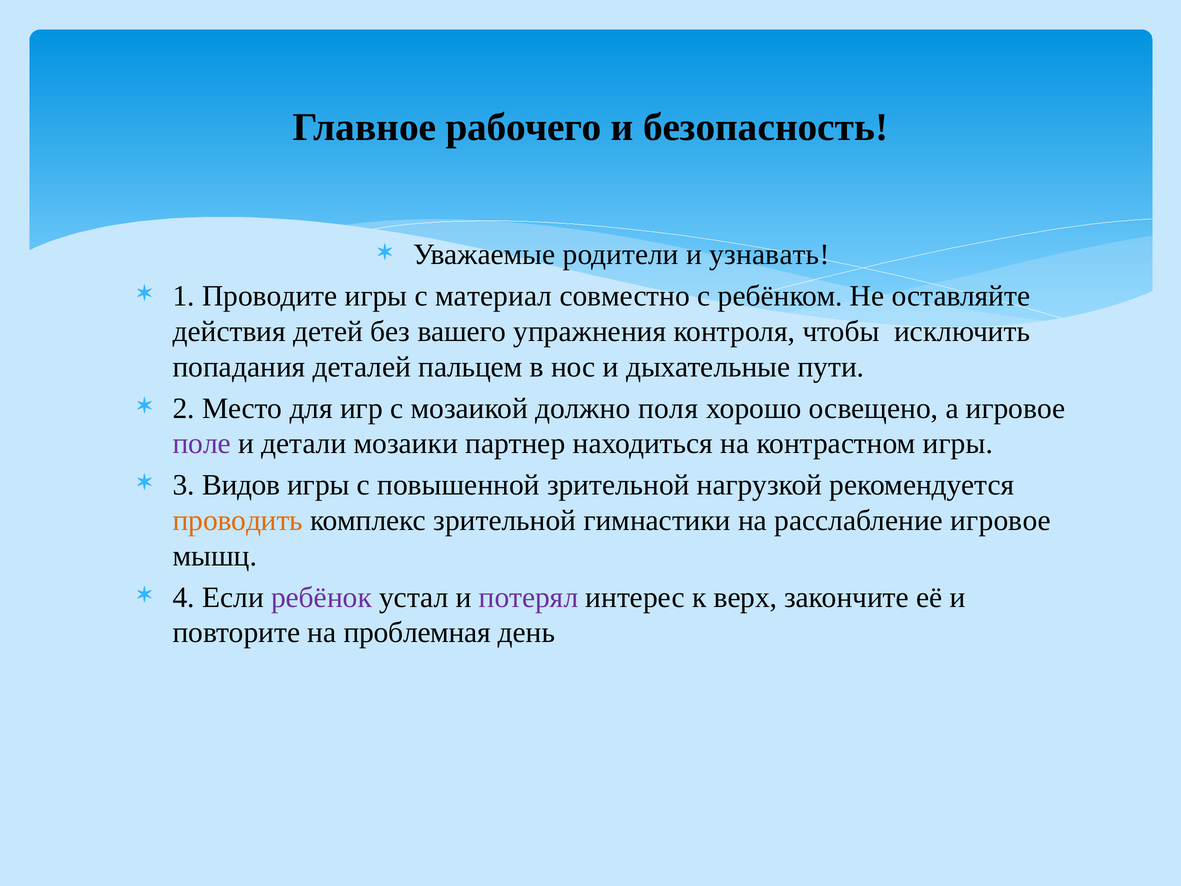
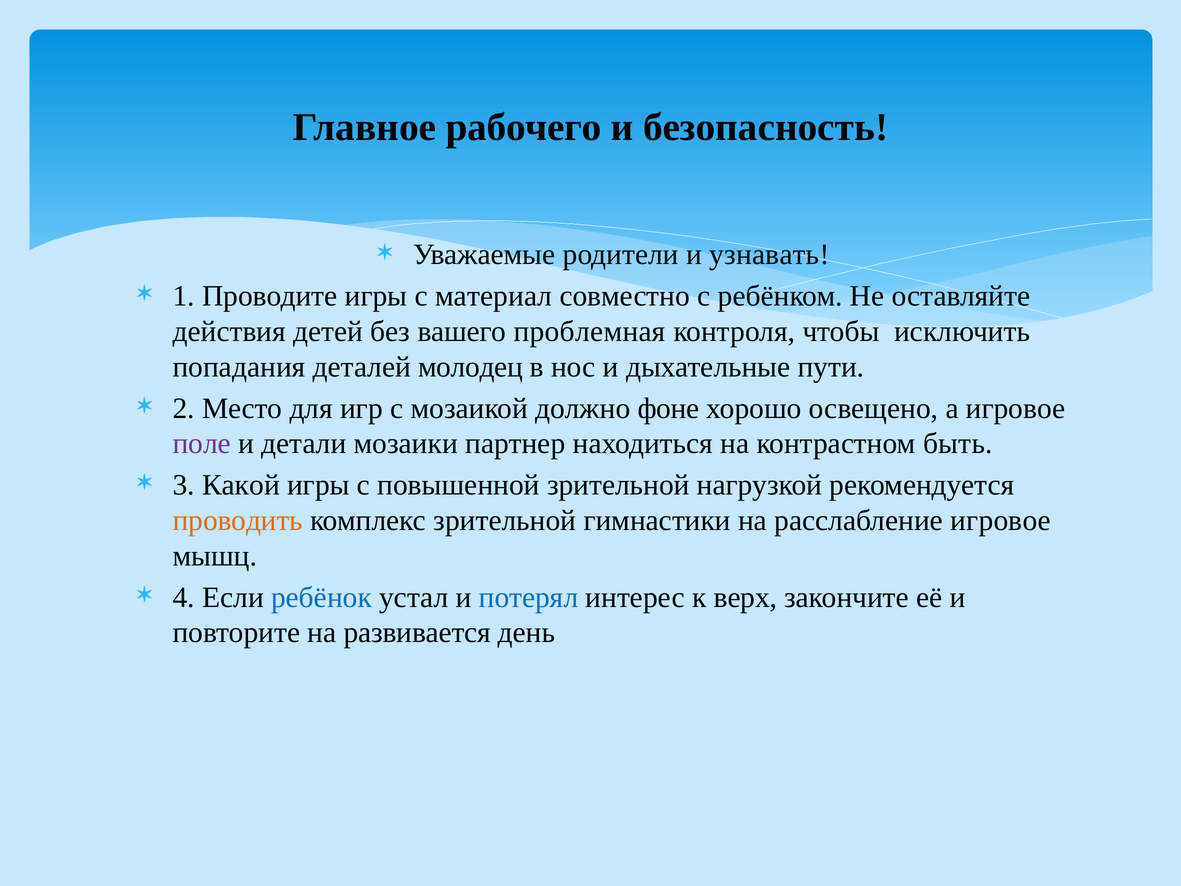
упражнения: упражнения -> проблемная
пальцем: пальцем -> молодец
поля: поля -> фоне
контрастном игры: игры -> быть
Видов: Видов -> Какой
ребёнок colour: purple -> blue
потерял colour: purple -> blue
проблемная: проблемная -> развивается
